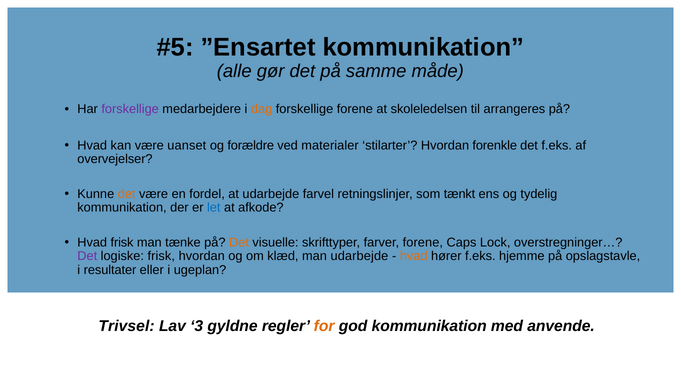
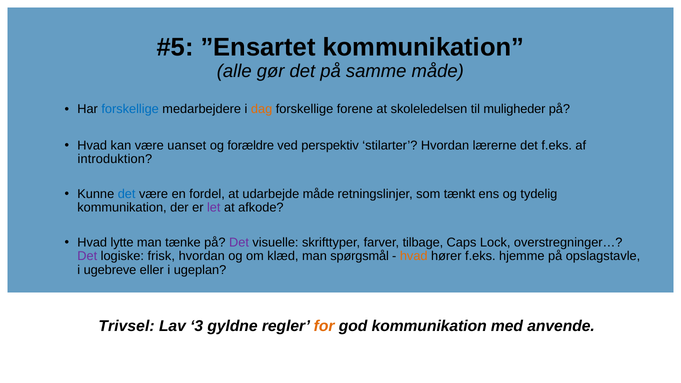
forskellige at (130, 109) colour: purple -> blue
arrangeres: arrangeres -> muligheder
materialer: materialer -> perspektiv
forenkle: forenkle -> lærerne
overvejelser: overvejelser -> introduktion
det at (127, 194) colour: orange -> blue
udarbejde farvel: farvel -> måde
let colour: blue -> purple
Hvad frisk: frisk -> lytte
Det at (239, 242) colour: orange -> purple
farver forene: forene -> tilbage
man udarbejde: udarbejde -> spørgsmål
resultater: resultater -> ugebreve
